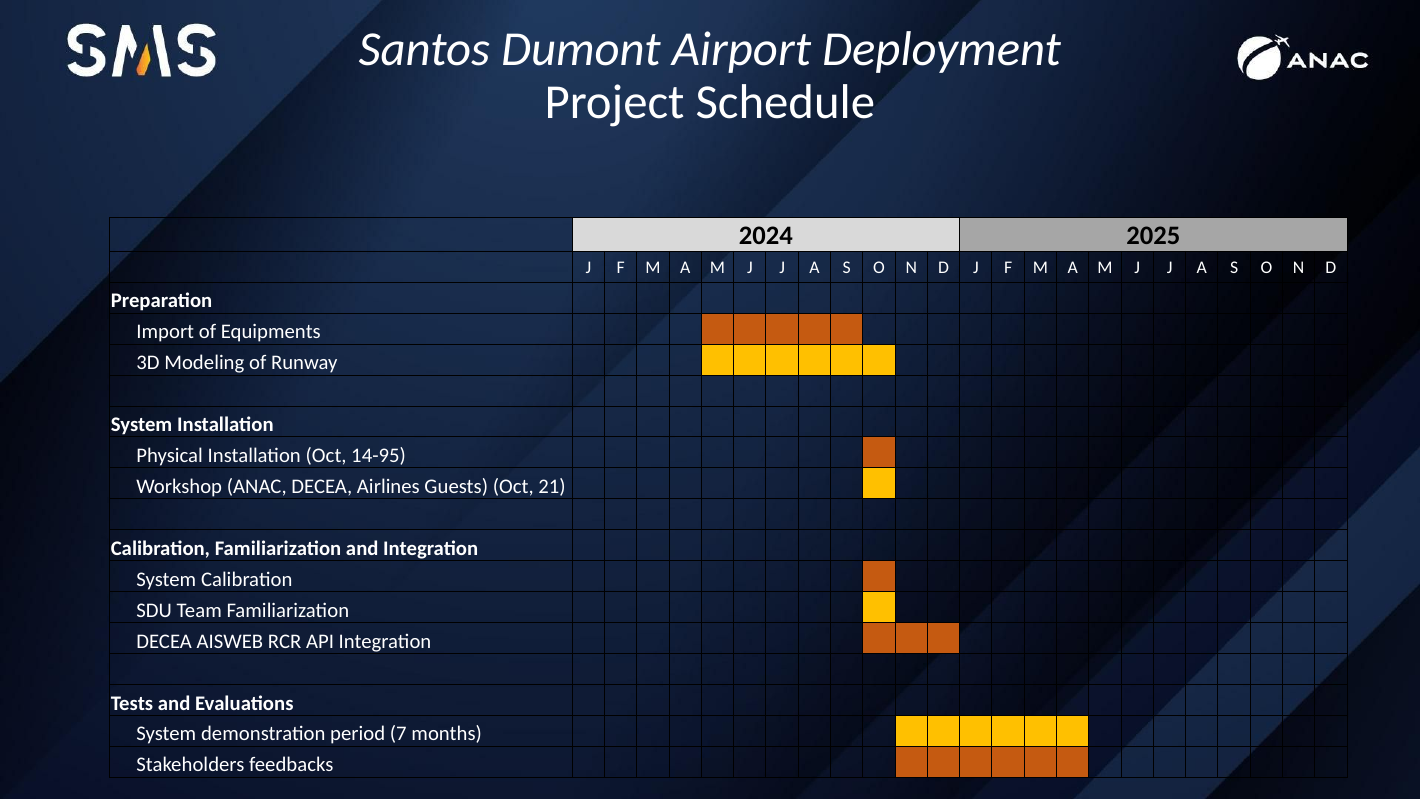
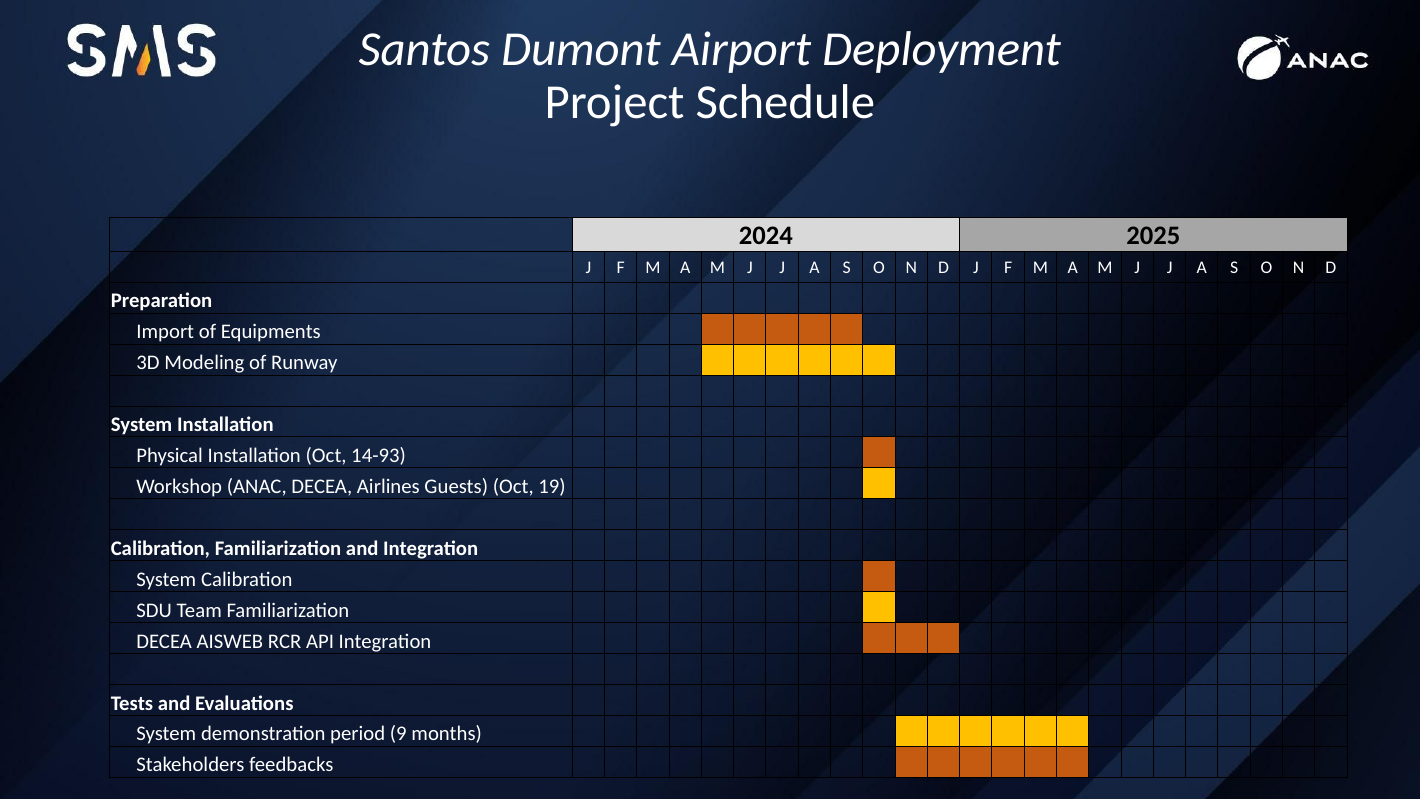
14-95: 14-95 -> 14-93
21: 21 -> 19
7: 7 -> 9
